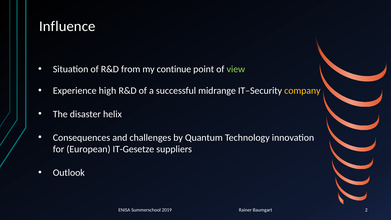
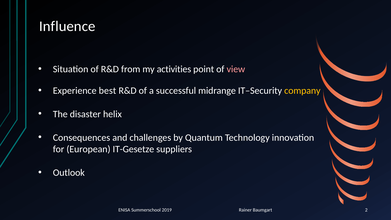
continue: continue -> activities
view colour: light green -> pink
high: high -> best
